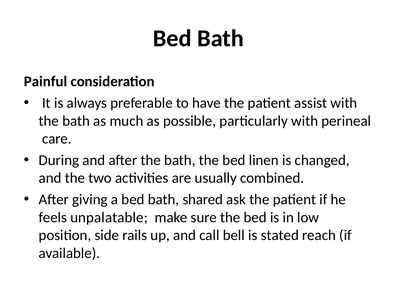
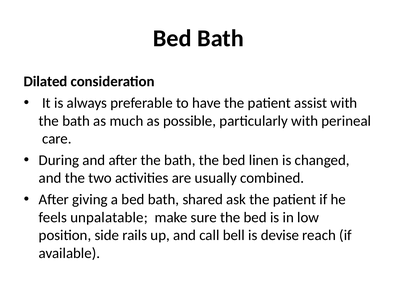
Painful: Painful -> Dilated
stated: stated -> devise
